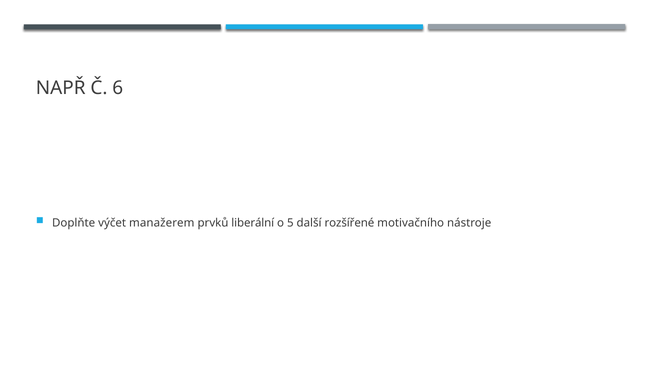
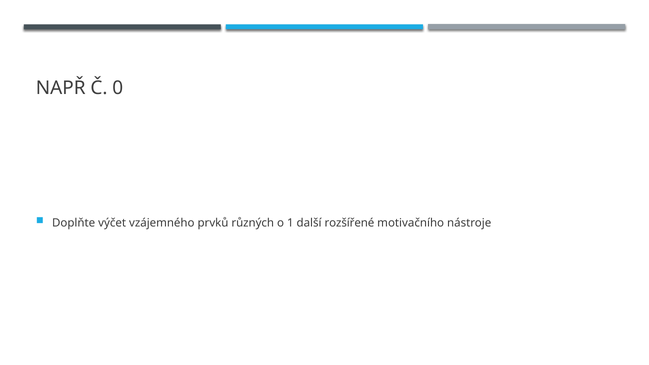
6: 6 -> 0
manažerem: manažerem -> vzájemného
liberální: liberální -> různých
5: 5 -> 1
